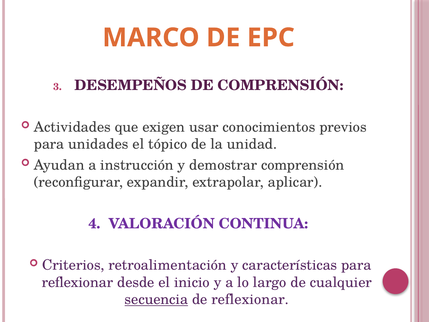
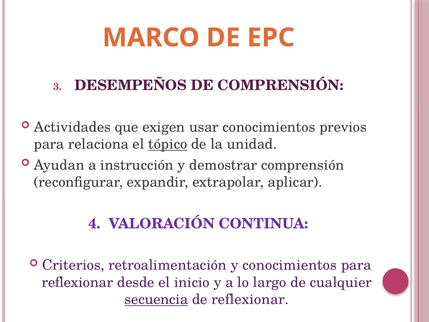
unidades: unidades -> relaciona
tópico underline: none -> present
y características: características -> conocimientos
